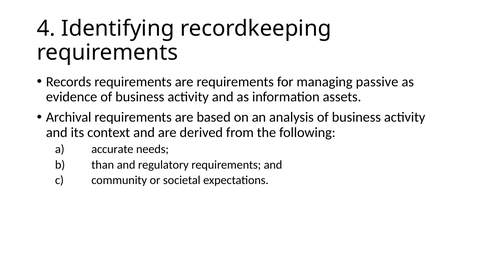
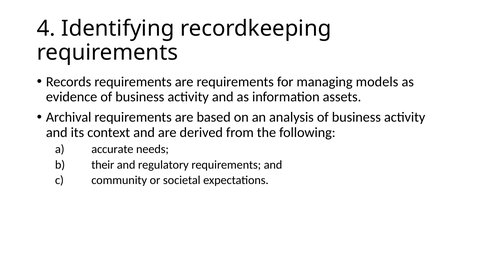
passive: passive -> models
than: than -> their
